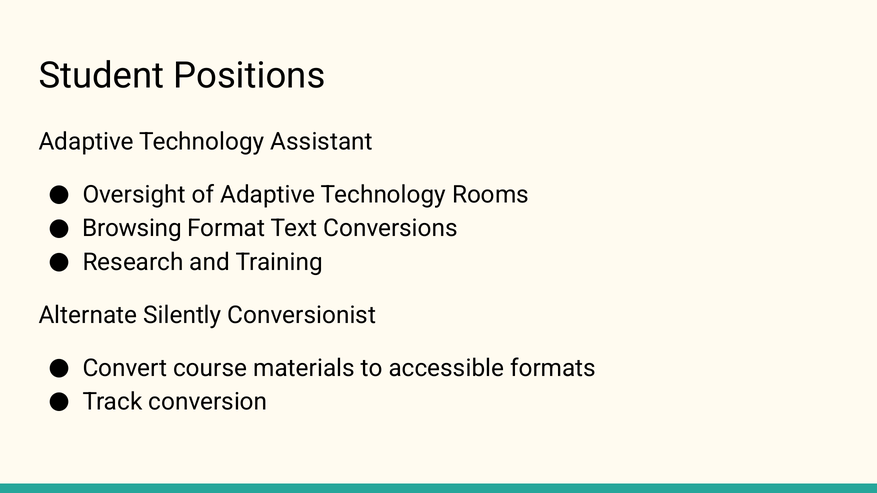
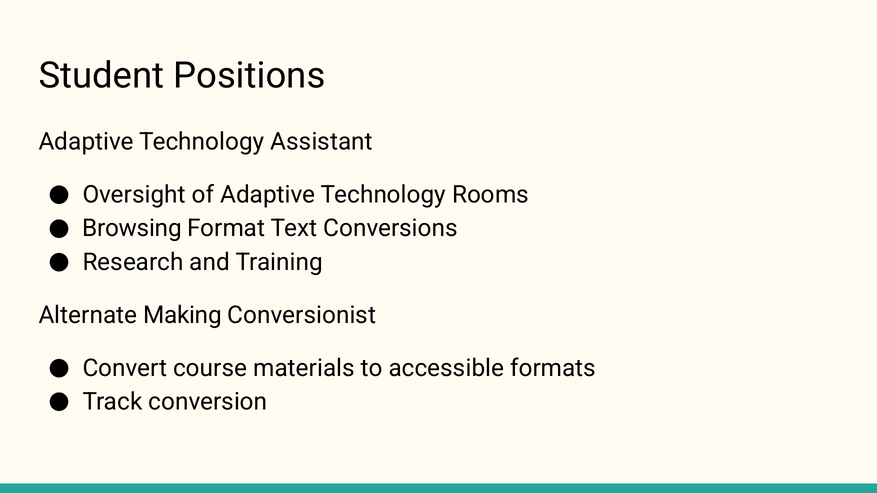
Silently: Silently -> Making
